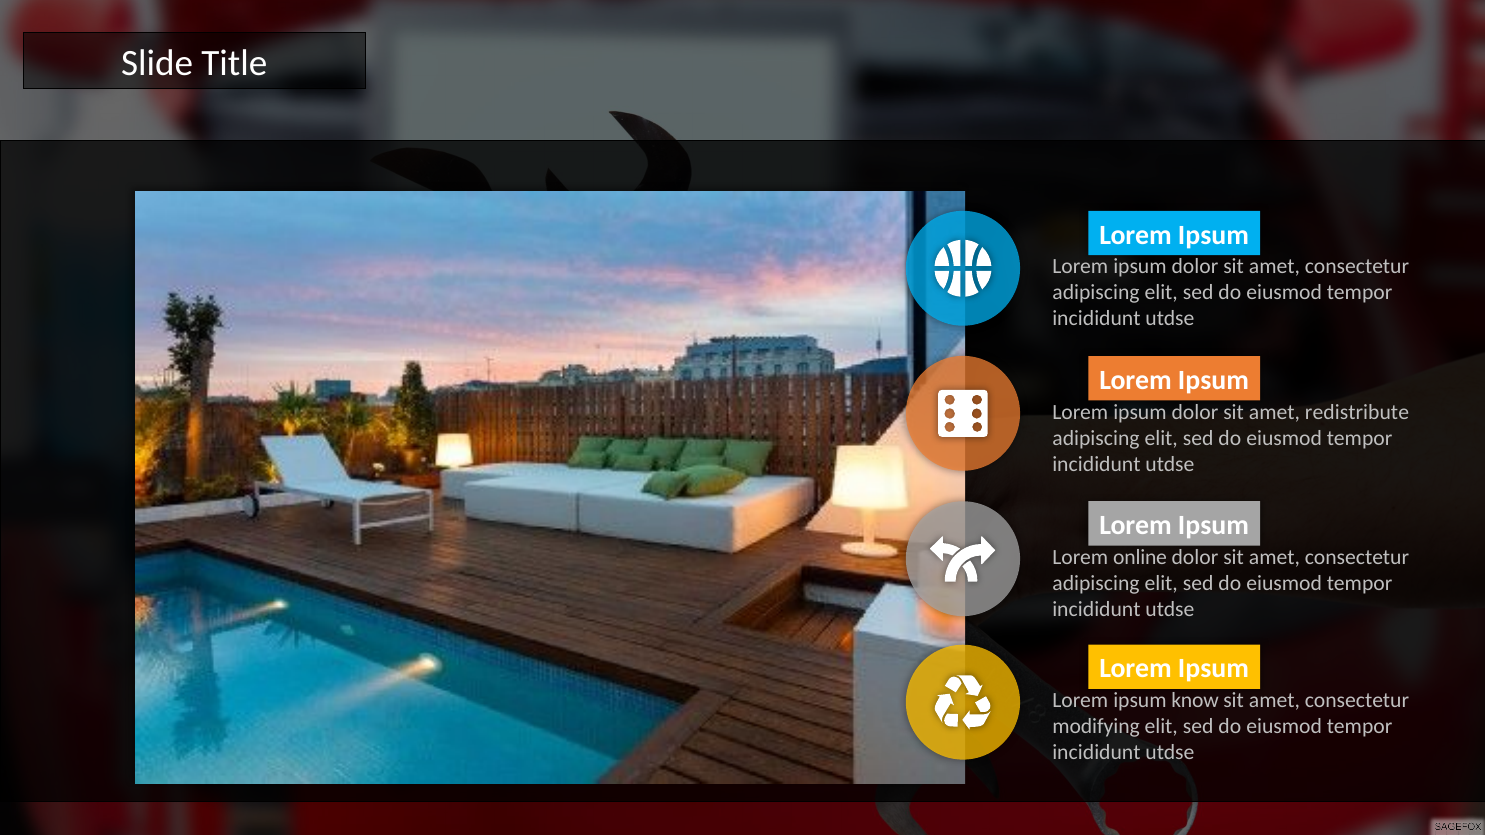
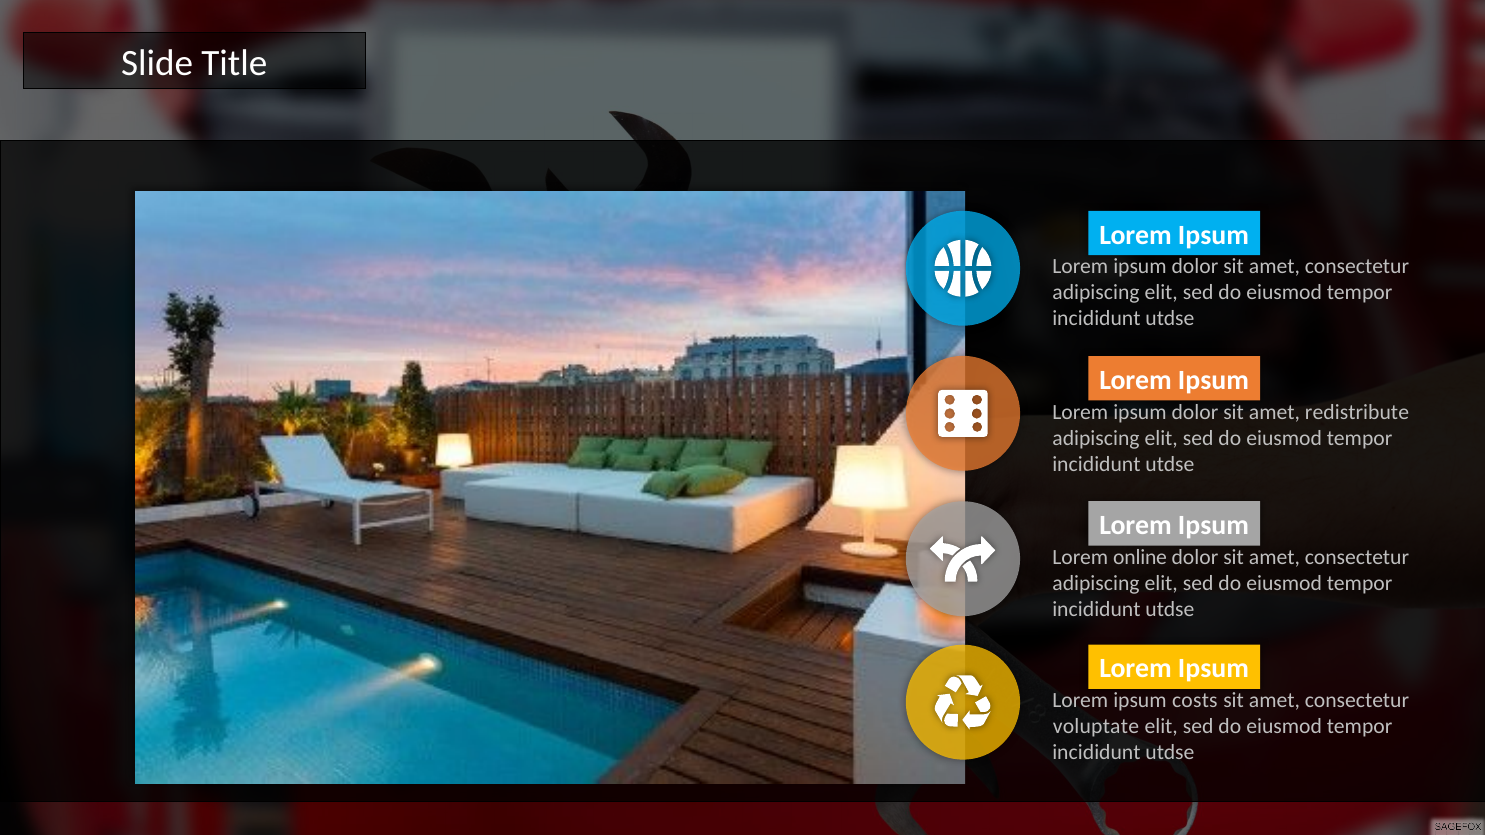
know: know -> costs
modifying: modifying -> voluptate
